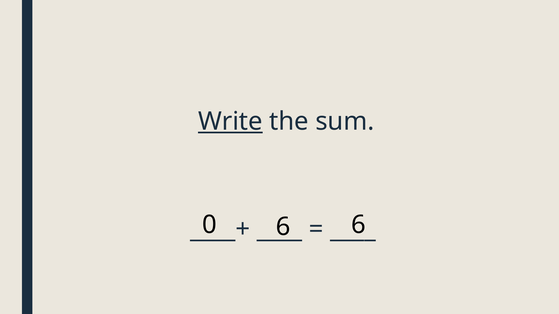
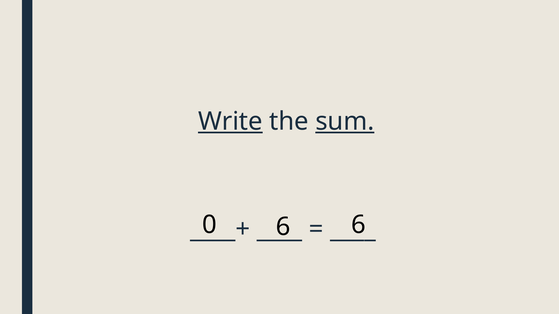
sum underline: none -> present
